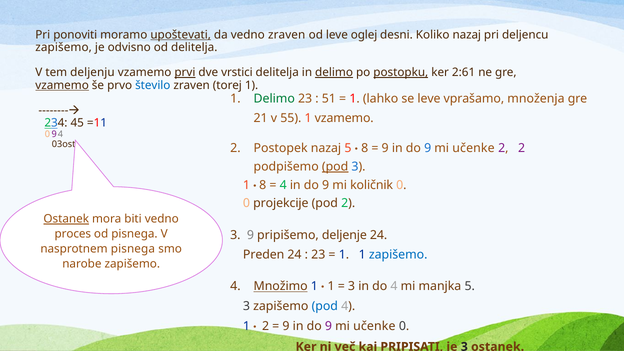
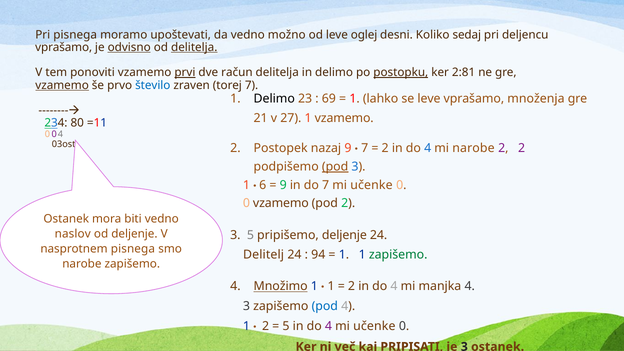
Pri ponoviti: ponoviti -> pisnega
upoštevati underline: present -> none
vedno zraven: zraven -> možno
Koliko nazaj: nazaj -> sedaj
zapišemo at (64, 47): zapišemo -> vprašamo
odvisno underline: none -> present
delitelja at (194, 47) underline: none -> present
deljenju: deljenju -> ponoviti
vrstici: vrstici -> račun
delimo at (334, 73) underline: present -> none
2:61: 2:61 -> 2:81
torej 1: 1 -> 7
Delimo at (274, 98) colour: green -> black
51: 51 -> 69
55: 55 -> 27
45: 45 -> 80
9 at (54, 134): 9 -> 0
nazaj 5: 5 -> 9
8 at (365, 148): 8 -> 7
9 at (385, 148): 9 -> 2
9 at (428, 148): 9 -> 4
učenke at (473, 148): učenke -> narobe
8 at (263, 185): 8 -> 6
4 at (283, 185): 4 -> 9
9 at (326, 185): 9 -> 7
količnik at (372, 185): količnik -> učenke
0 projekcije: projekcije -> vzamemo
Ostanek at (66, 219) underline: present -> none
proces: proces -> naslov
od pisnega: pisnega -> deljenje
3 9: 9 -> 5
Preden: Preden -> Delitelj
23 at (318, 255): 23 -> 94
zapišemo at (398, 255) colour: blue -> green
3 at (352, 286): 3 -> 2
manjka 5: 5 -> 4
9 at (286, 326): 9 -> 5
9 at (328, 326): 9 -> 4
